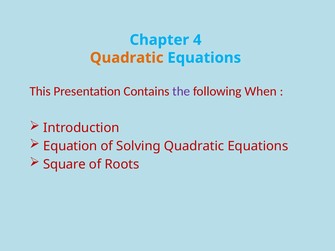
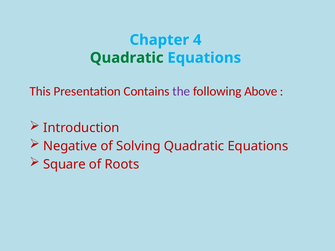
Quadratic at (127, 58) colour: orange -> green
When: When -> Above
Equation: Equation -> Negative
